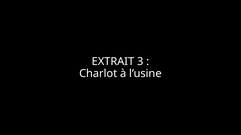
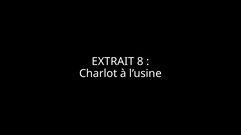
3: 3 -> 8
